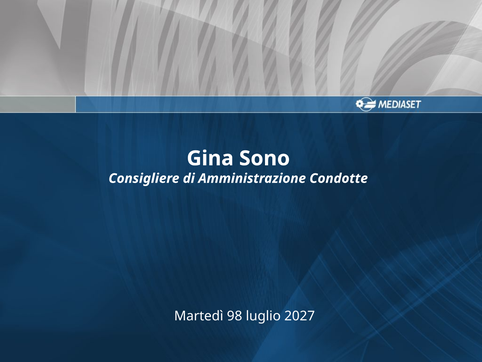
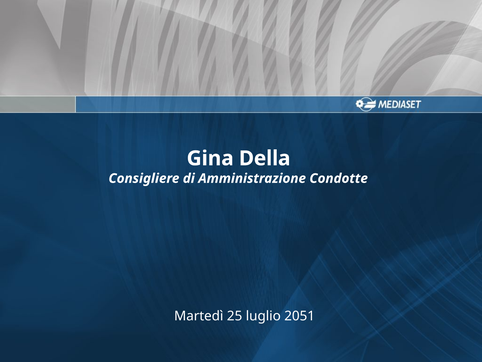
Sono: Sono -> Della
98: 98 -> 25
2027: 2027 -> 2051
